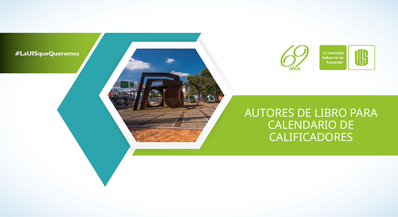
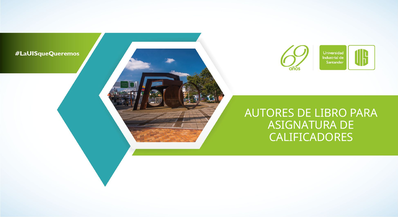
CALENDARIO: CALENDARIO -> ASIGNATURA
